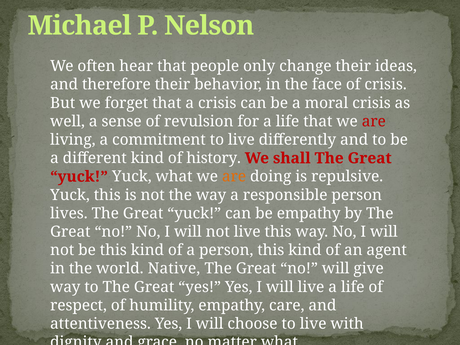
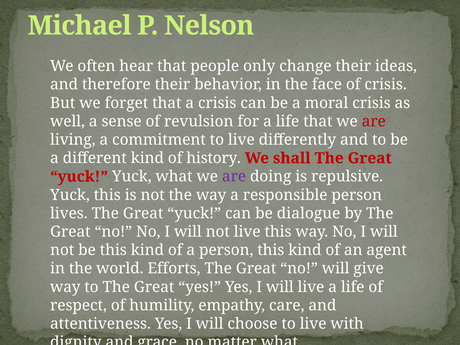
are at (234, 177) colour: orange -> purple
be empathy: empathy -> dialogue
Native: Native -> Efforts
